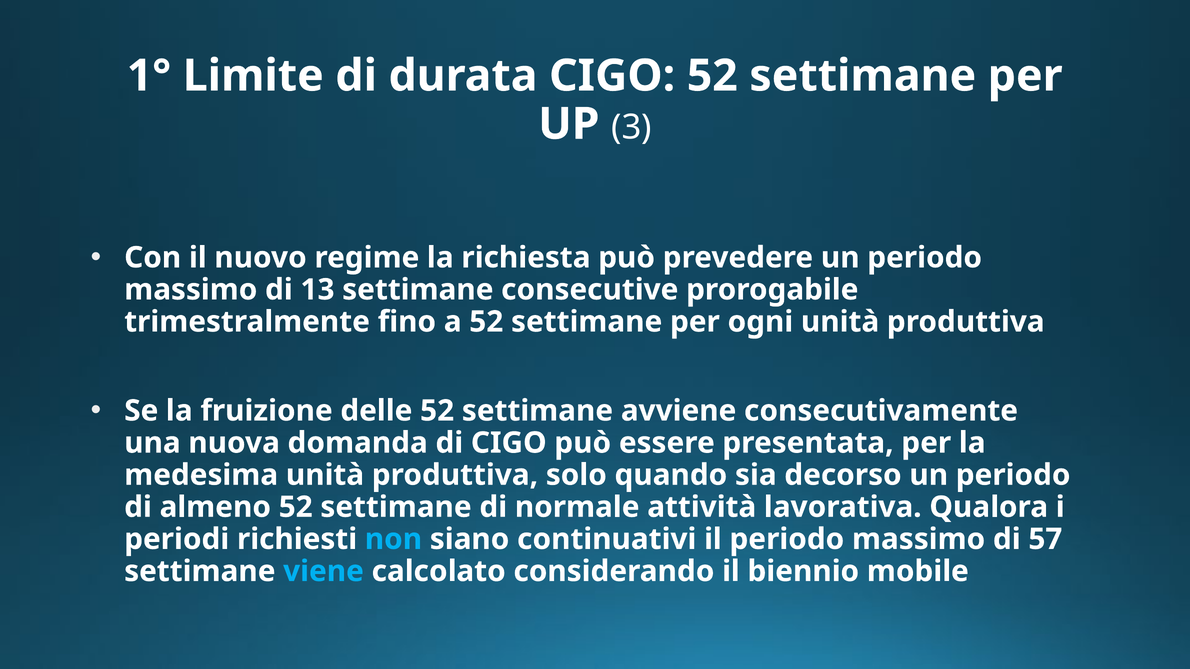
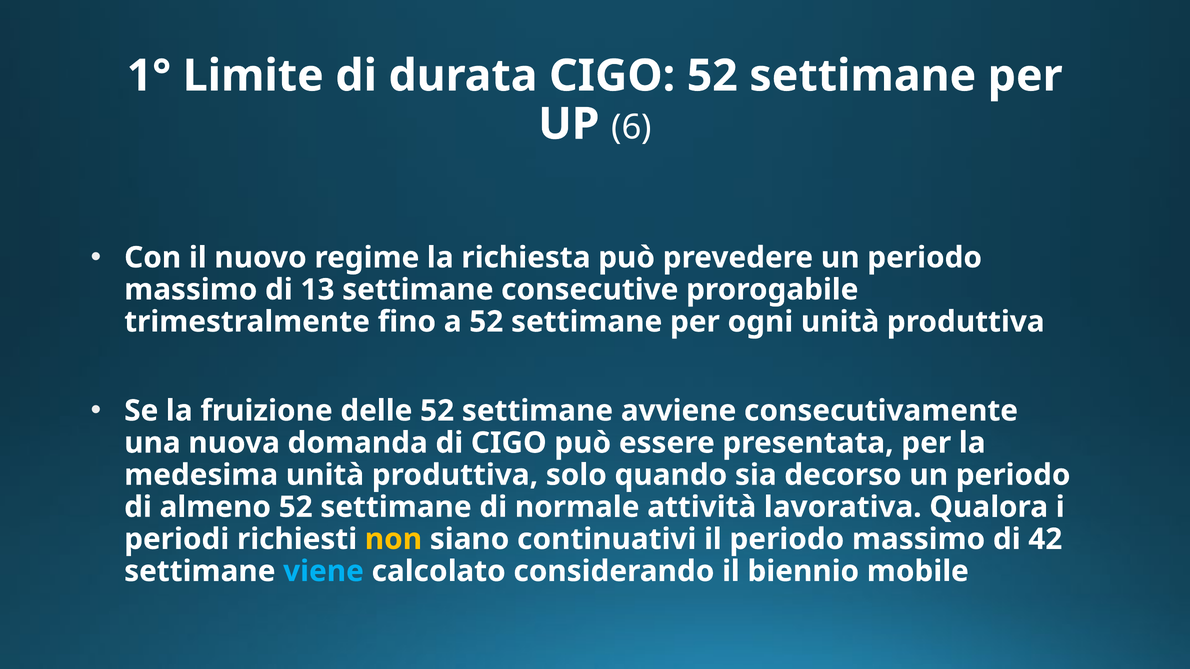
3: 3 -> 6
non colour: light blue -> yellow
57: 57 -> 42
